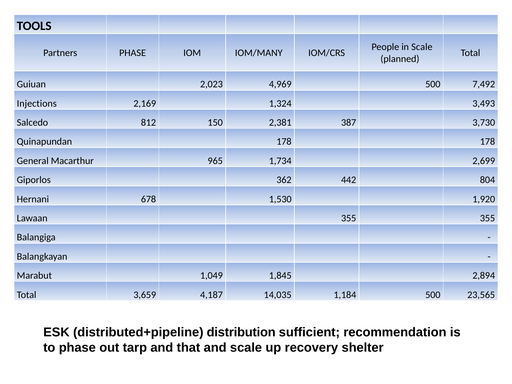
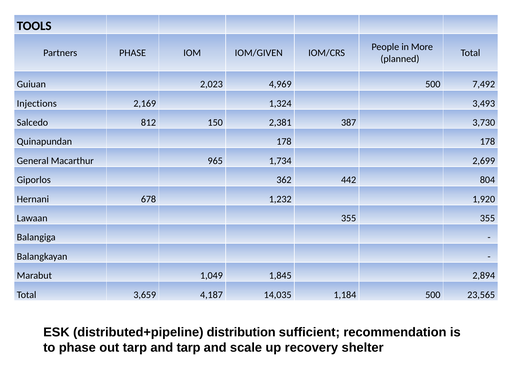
in Scale: Scale -> More
IOM/MANY: IOM/MANY -> IOM/GIVEN
1,530: 1,530 -> 1,232
and that: that -> tarp
